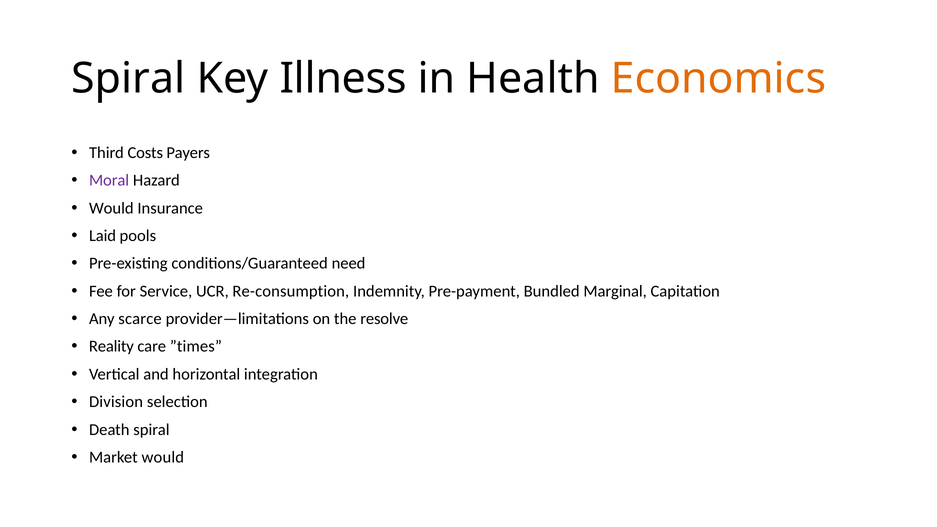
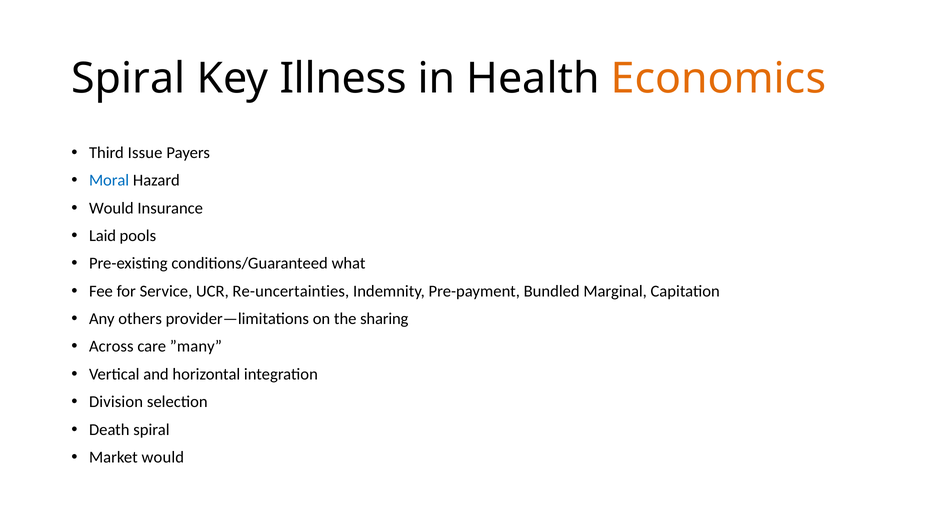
Costs: Costs -> Issue
Moral colour: purple -> blue
need: need -> what
Re-consumption: Re-consumption -> Re-uncertainties
scarce: scarce -> others
resolve: resolve -> sharing
Reality: Reality -> Across
”times: ”times -> ”many
